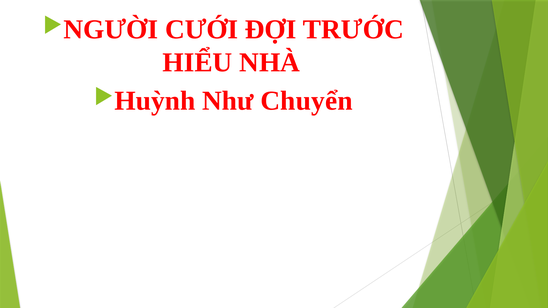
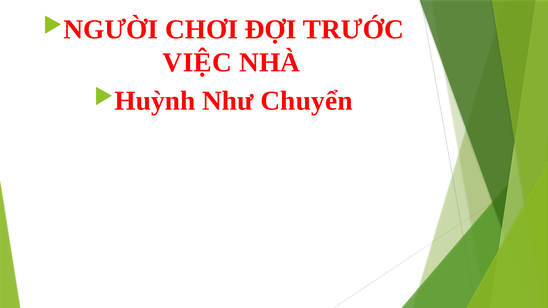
CƯỚI: CƯỚI -> CHƠI
HIỂU: HIỂU -> VIỆC
